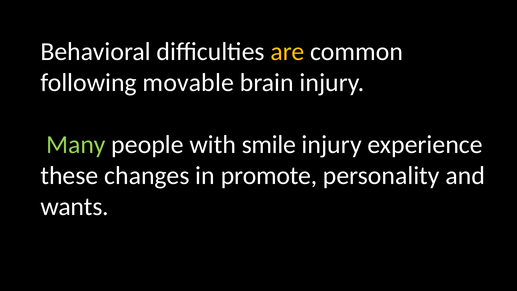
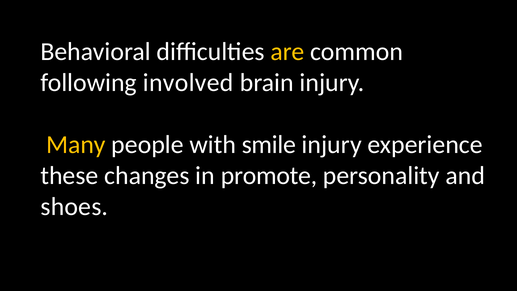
movable: movable -> involved
Many colour: light green -> yellow
wants: wants -> shoes
